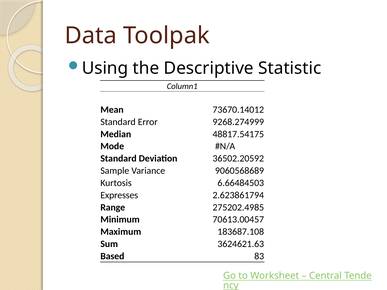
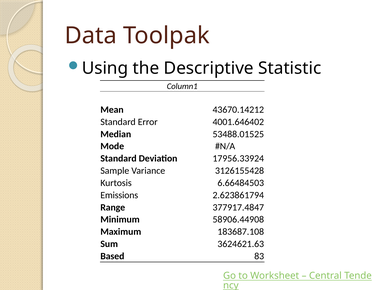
73670.14012: 73670.14012 -> 43670.14212
9268.274999: 9268.274999 -> 4001.646402
48817.54175: 48817.54175 -> 53488.01525
36502.20592: 36502.20592 -> 17956.33924
9060568689: 9060568689 -> 3126155428
Expresses: Expresses -> Emissions
275202.4985: 275202.4985 -> 377917.4847
70613.00457: 70613.00457 -> 58906.44908
